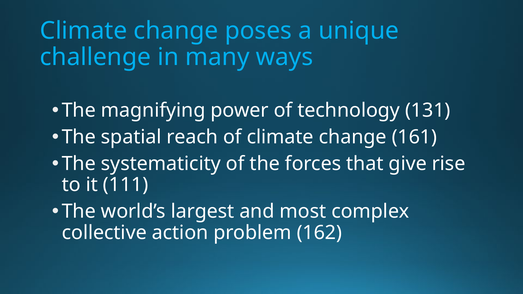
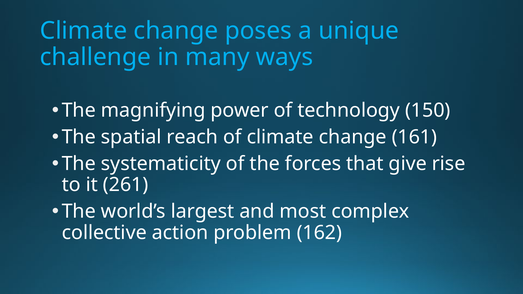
131: 131 -> 150
111: 111 -> 261
